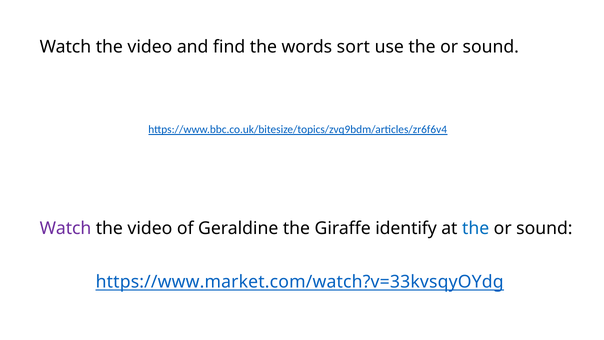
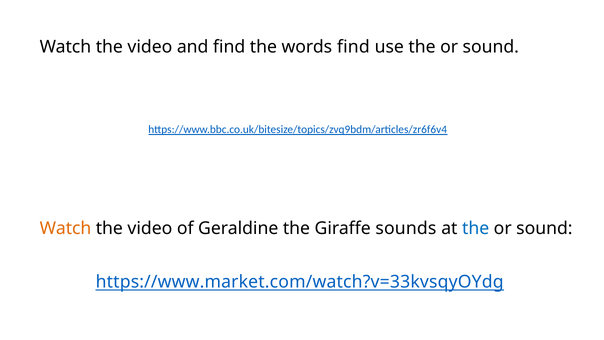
words sort: sort -> find
Watch at (65, 228) colour: purple -> orange
identify: identify -> sounds
